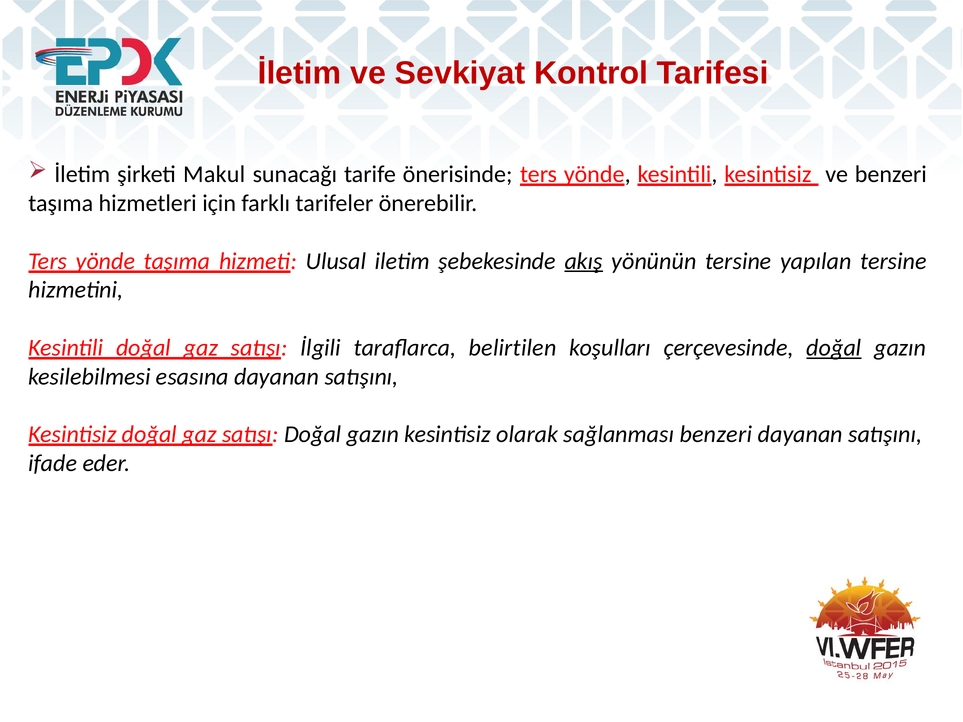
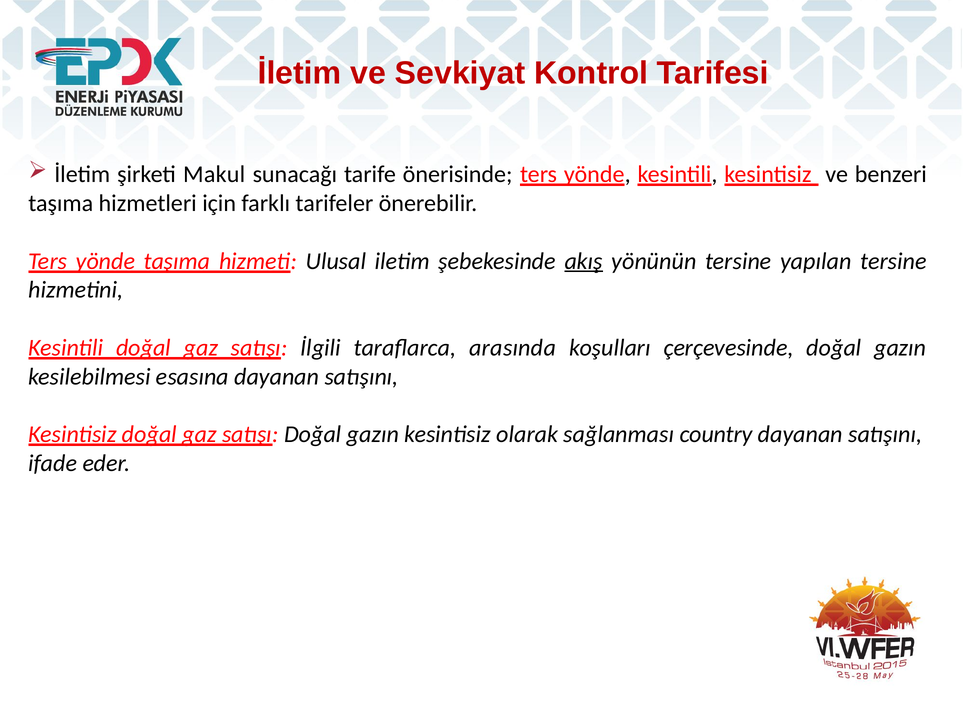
belirtilen: belirtilen -> arasında
doğal at (834, 348) underline: present -> none
sağlanması benzeri: benzeri -> country
